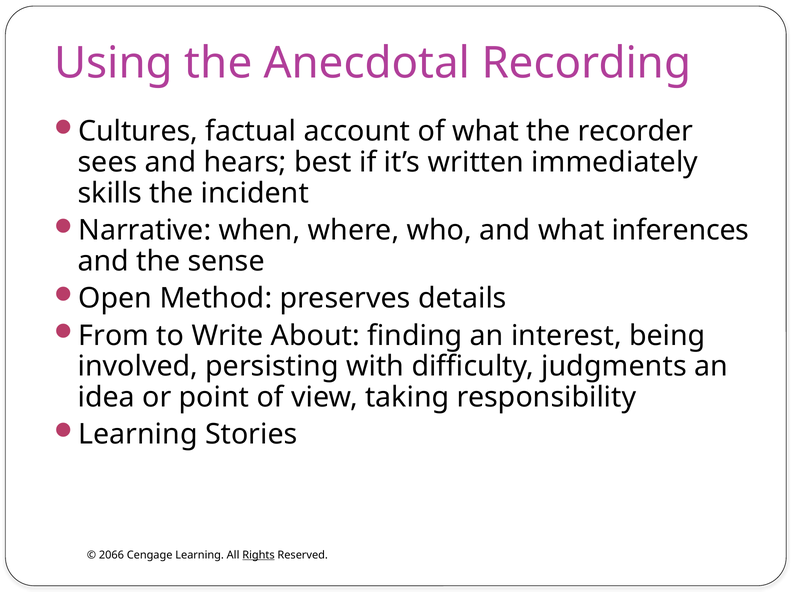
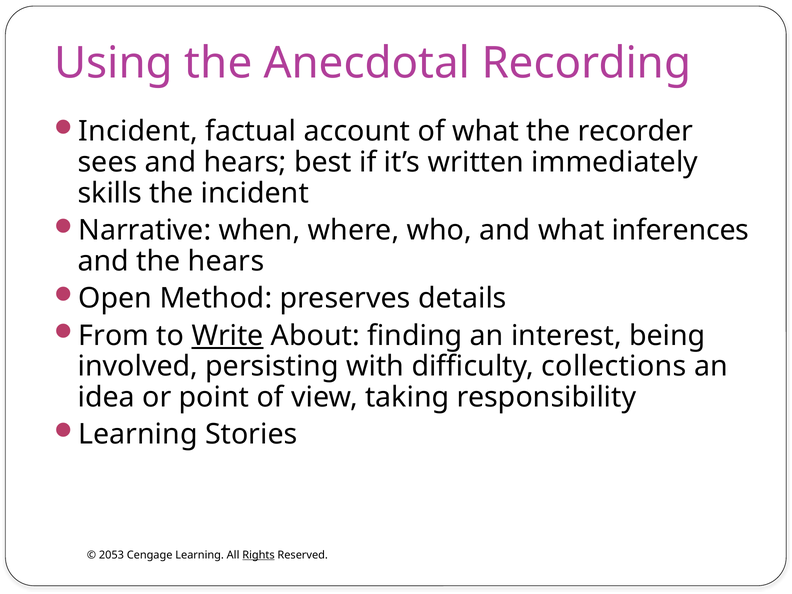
Cultures at (138, 131): Cultures -> Incident
the sense: sense -> hears
Write underline: none -> present
judgments: judgments -> collections
2066: 2066 -> 2053
